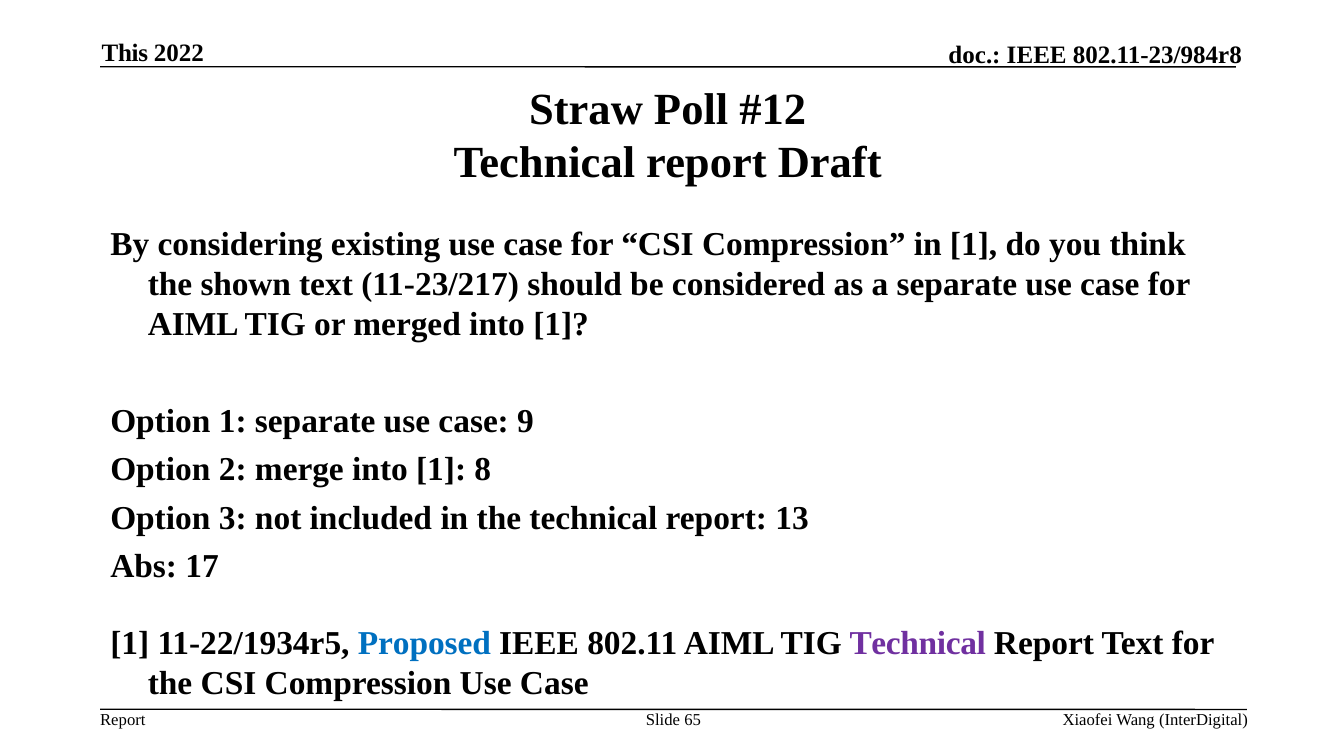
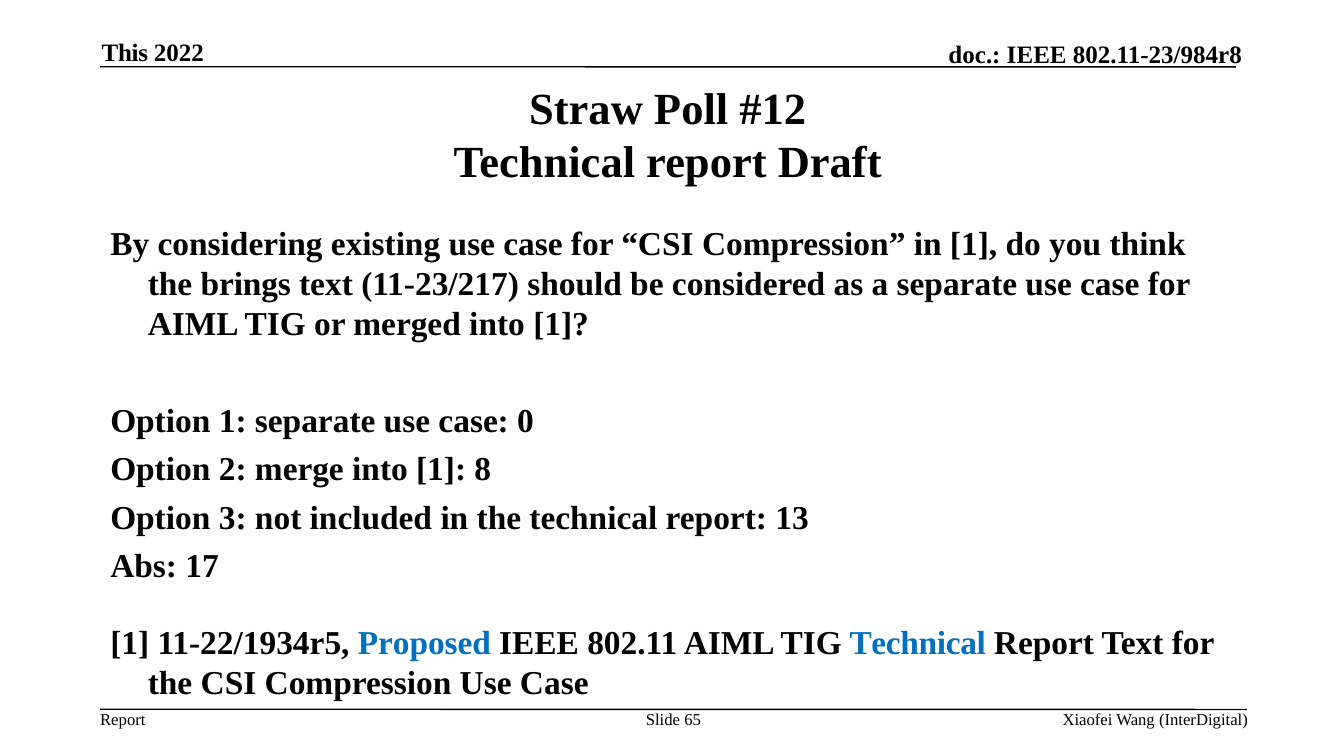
shown: shown -> brings
9: 9 -> 0
Technical at (918, 644) colour: purple -> blue
